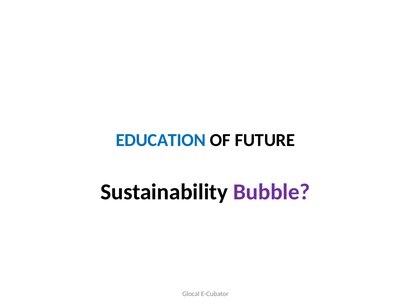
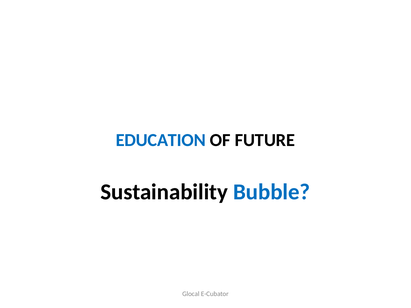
Bubble colour: purple -> blue
